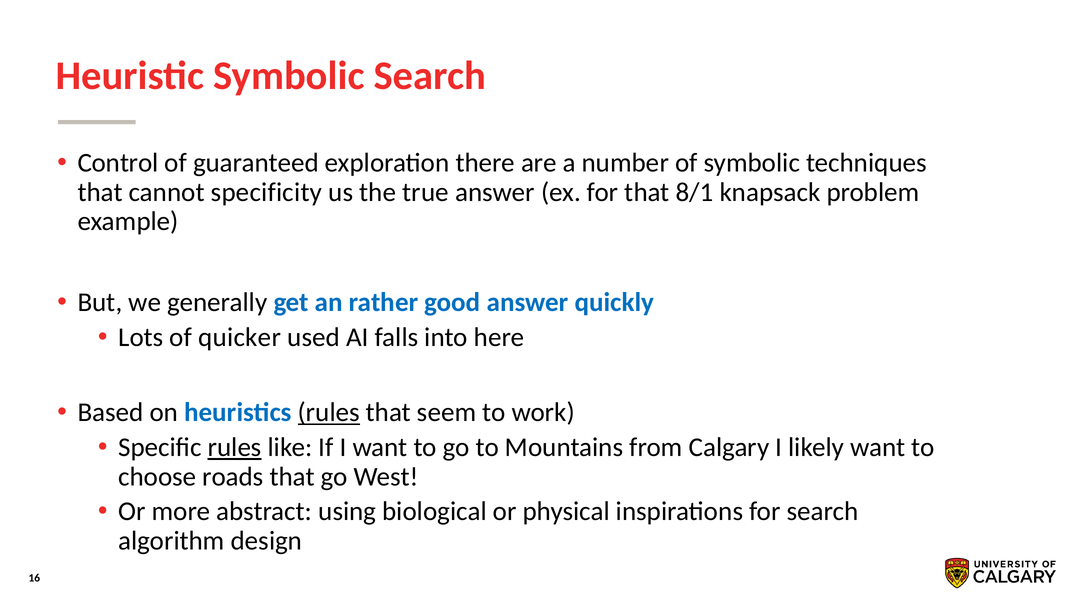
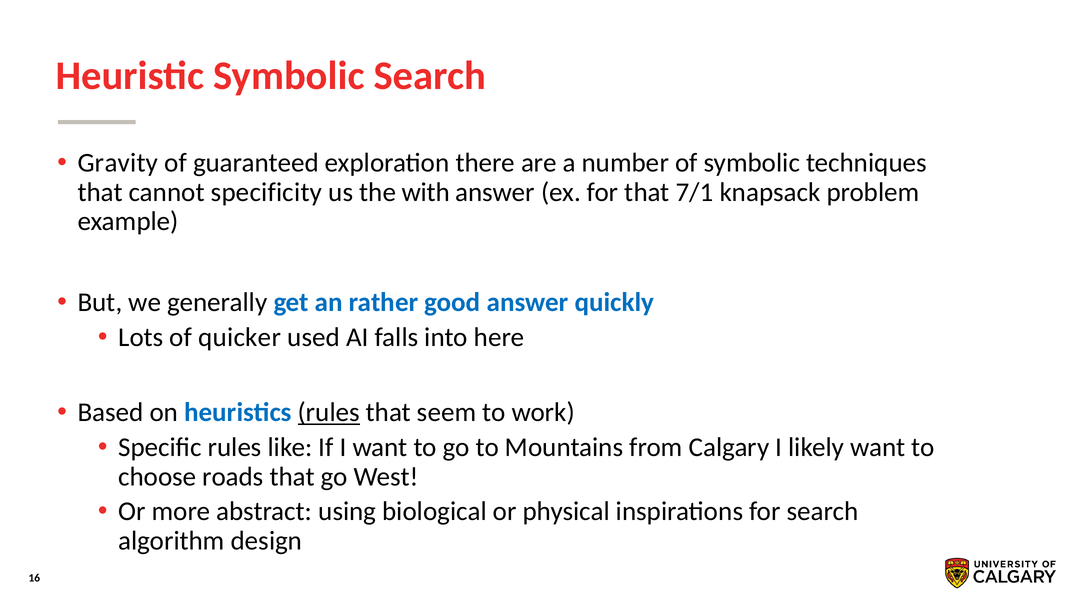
Control: Control -> Gravity
true: true -> with
8/1: 8/1 -> 7/1
rules at (235, 447) underline: present -> none
